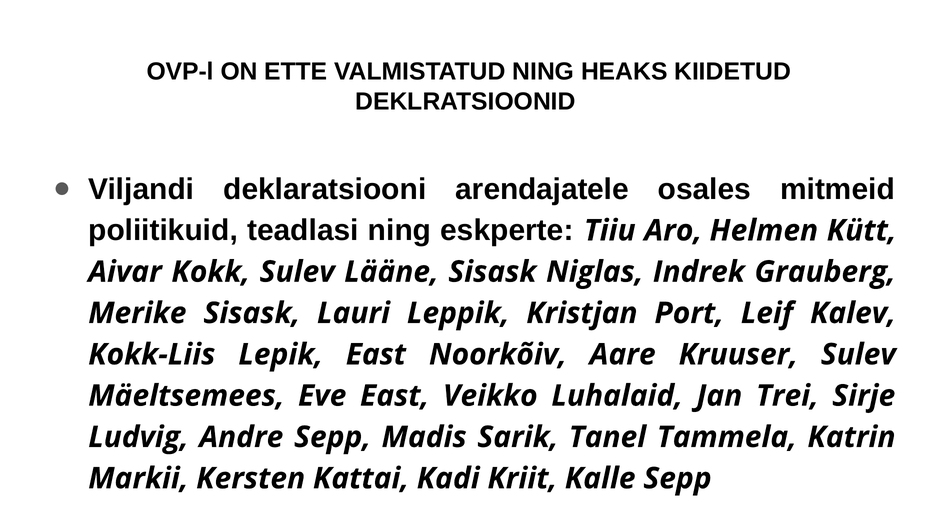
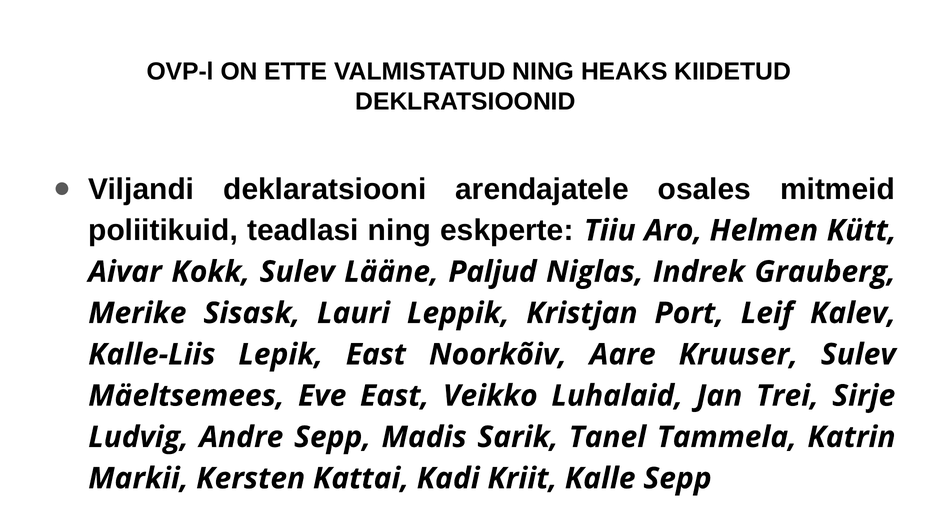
Lääne Sisask: Sisask -> Paljud
Kokk-Liis: Kokk-Liis -> Kalle-Liis
